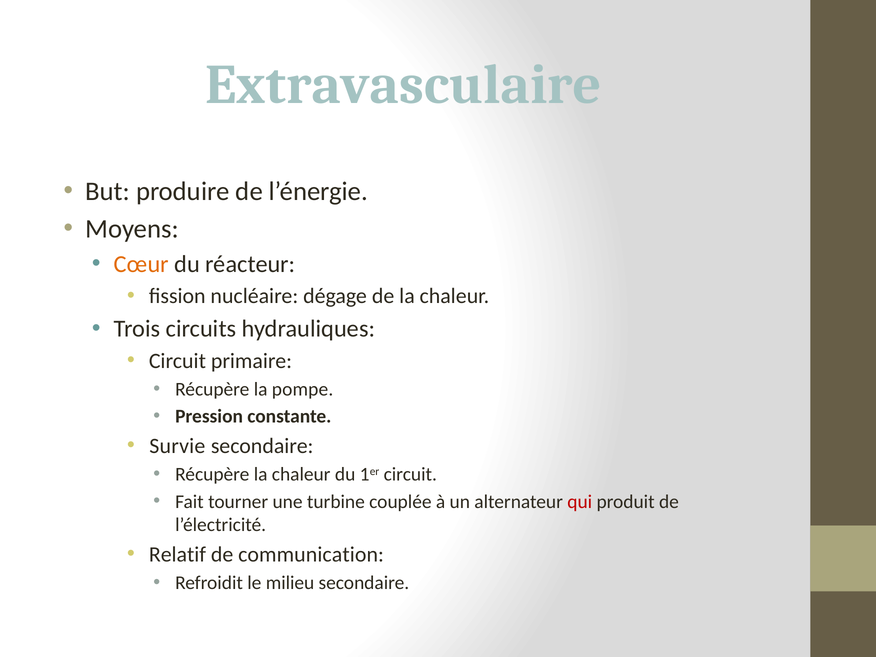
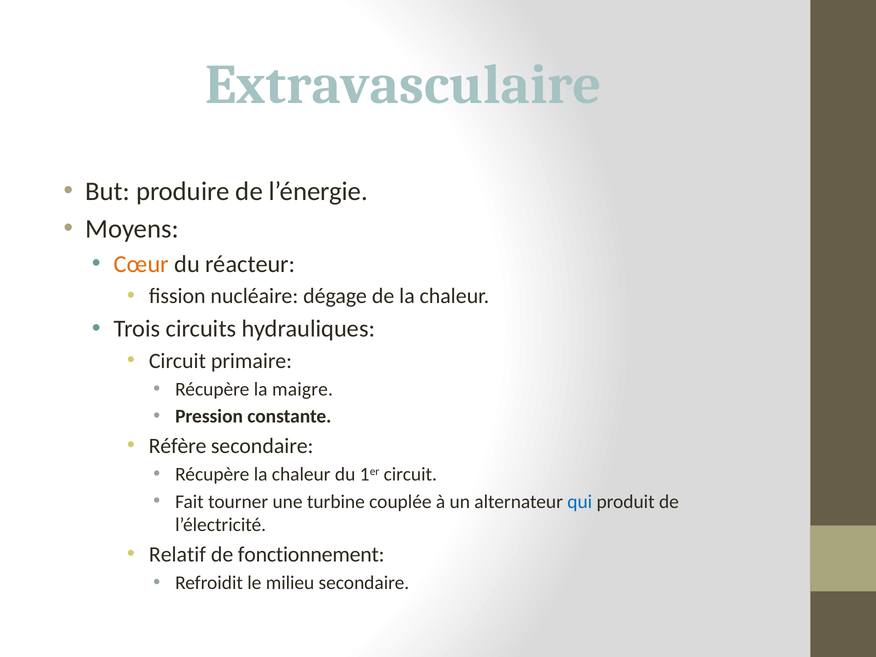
pompe: pompe -> maigre
Survie: Survie -> Réfère
qui colour: red -> blue
communication: communication -> fonctionnement
